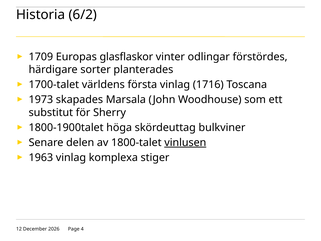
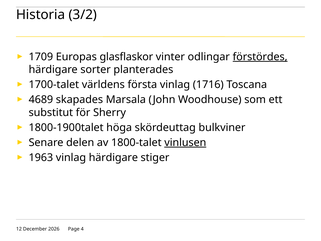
6/2: 6/2 -> 3/2
förstördes underline: none -> present
1973: 1973 -> 4689
vinlag komplexa: komplexa -> härdigare
